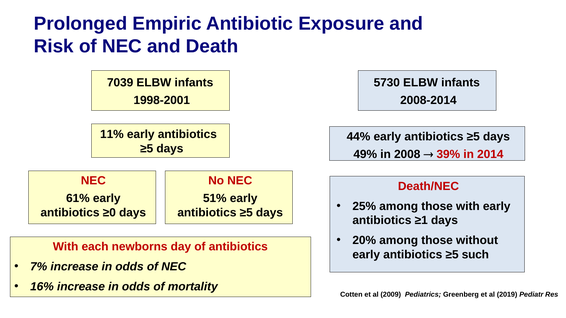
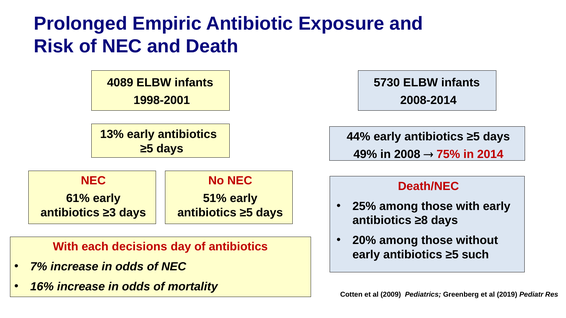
7039: 7039 -> 4089
11%: 11% -> 13%
39%: 39% -> 75%
≥0: ≥0 -> ≥3
≥1: ≥1 -> ≥8
newborns: newborns -> decisions
